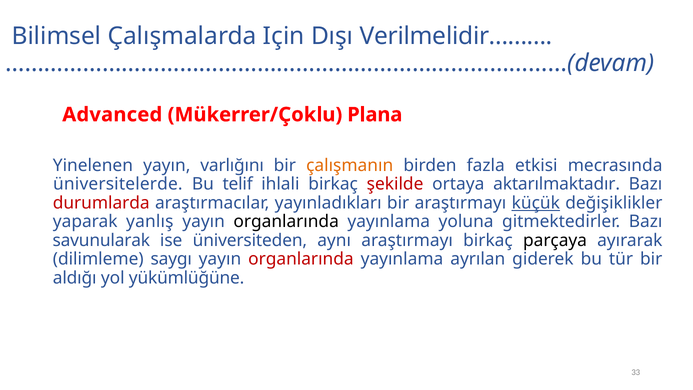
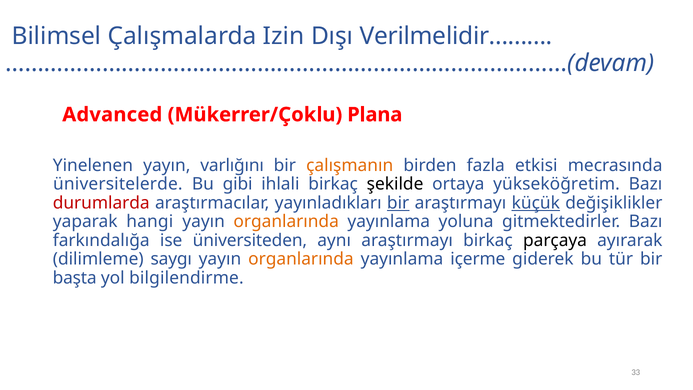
Için: Için -> Izin
telif: telif -> gibi
şekilde colour: red -> black
aktarılmaktadır: aktarılmaktadır -> yükseköğretim
bir at (398, 203) underline: none -> present
yanlış: yanlış -> hangi
organlarında at (286, 222) colour: black -> orange
savunularak: savunularak -> farkındalığa
organlarında at (301, 259) colour: red -> orange
ayrılan: ayrılan -> içerme
aldığı: aldığı -> başta
yükümlüğüne: yükümlüğüne -> bilgilendirme
